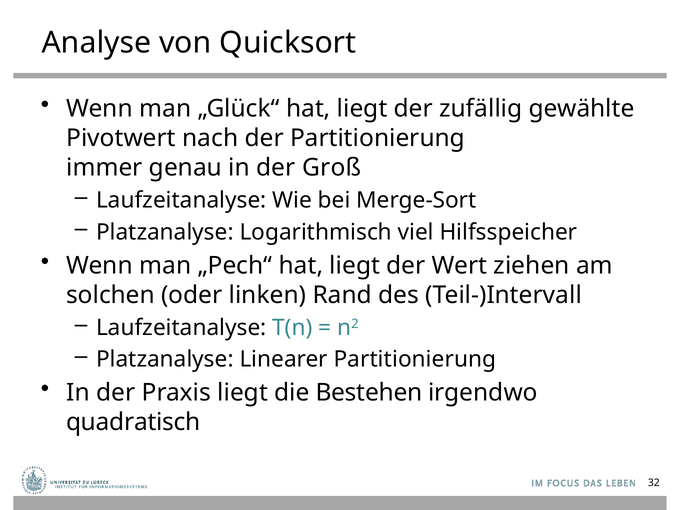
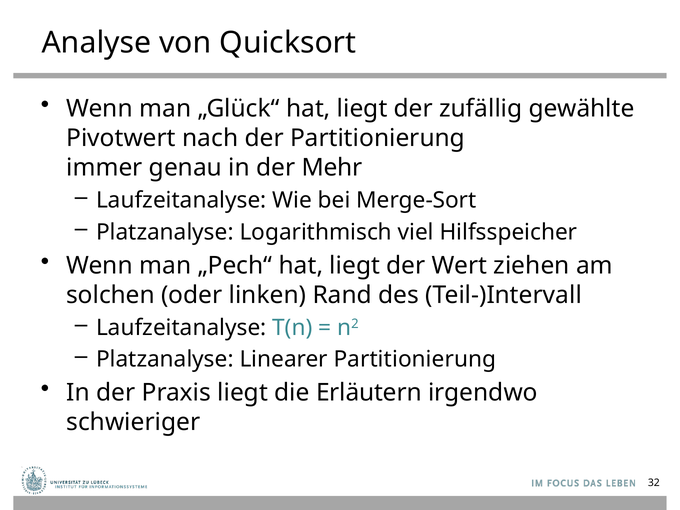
Groß: Groß -> Mehr
Bestehen: Bestehen -> Erläutern
quadratisch: quadratisch -> schwieriger
